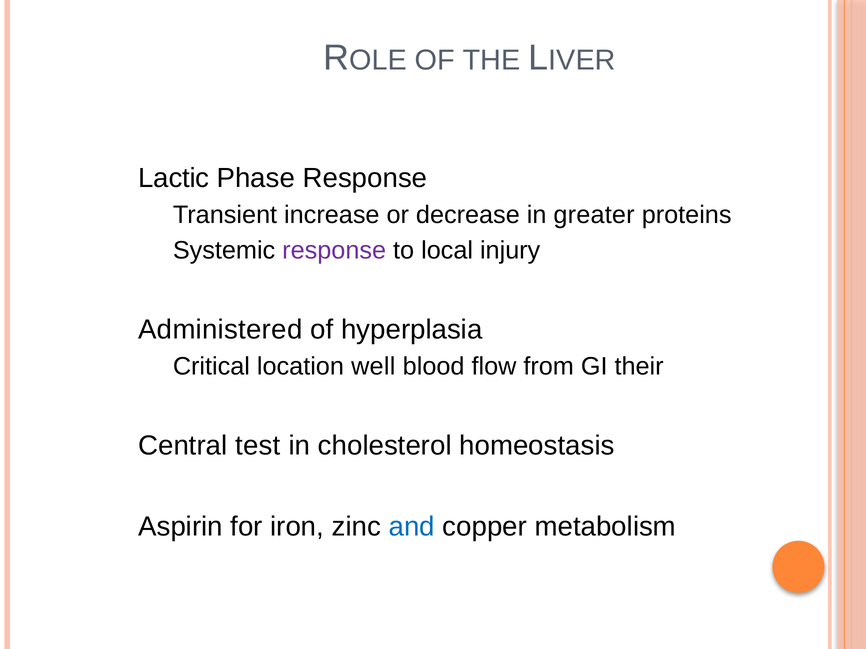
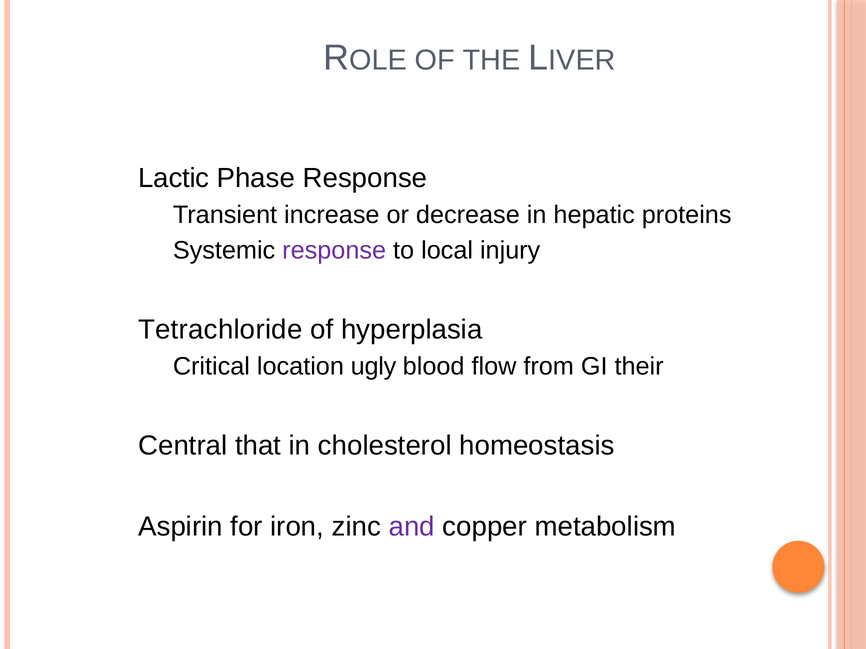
greater: greater -> hepatic
Administered: Administered -> Tetrachloride
well: well -> ugly
test: test -> that
and colour: blue -> purple
